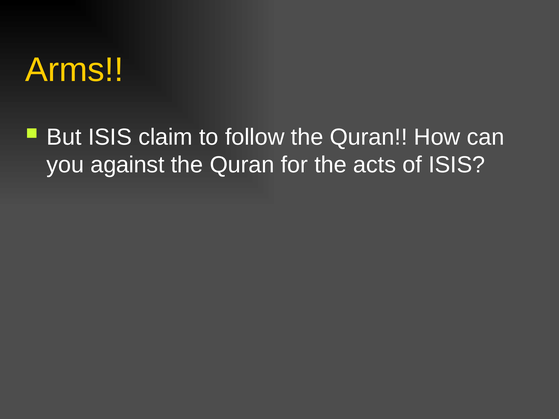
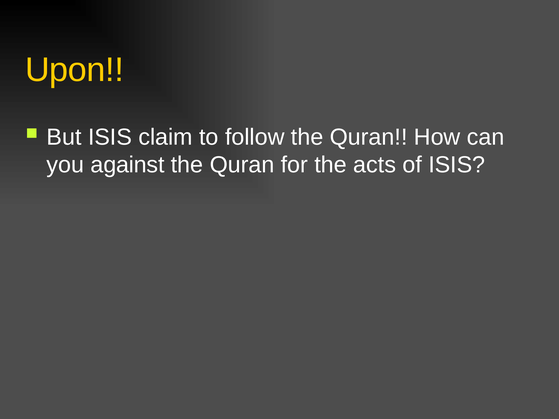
Arms: Arms -> Upon
